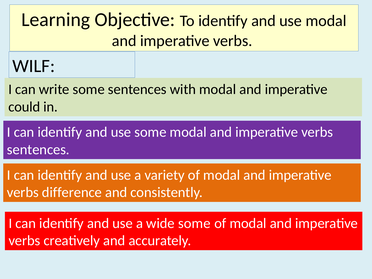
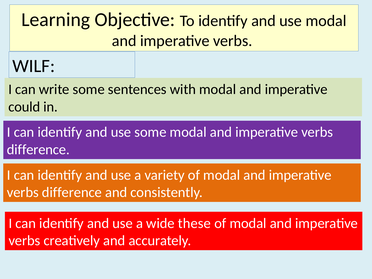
sentences at (38, 150): sentences -> difference
wide some: some -> these
